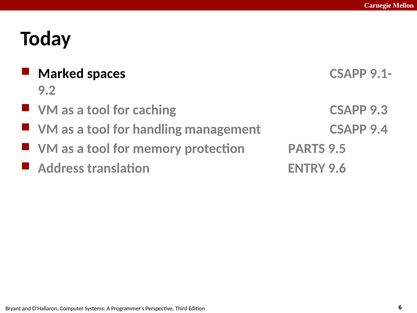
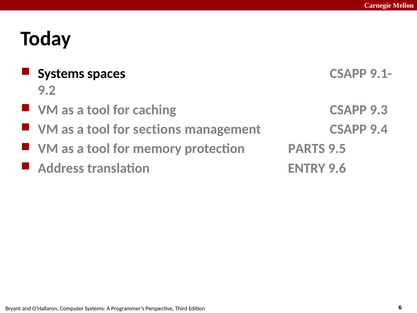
Marked at (61, 74): Marked -> Systems
handling: handling -> sections
